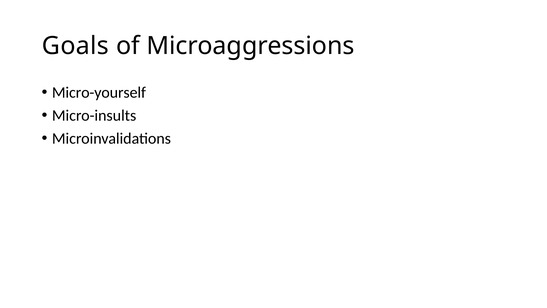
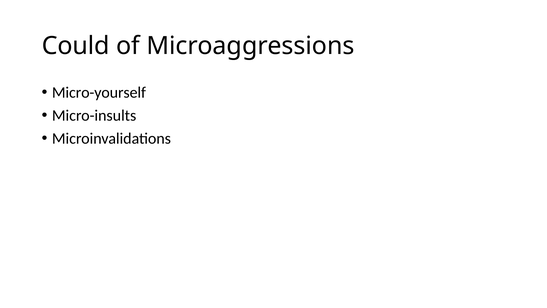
Goals: Goals -> Could
